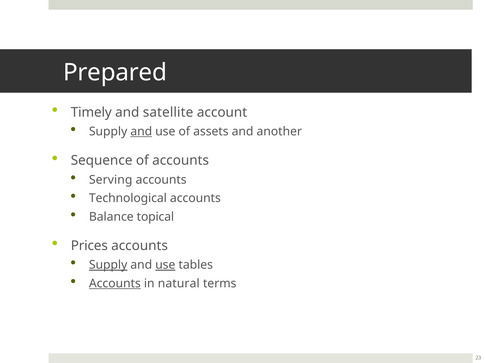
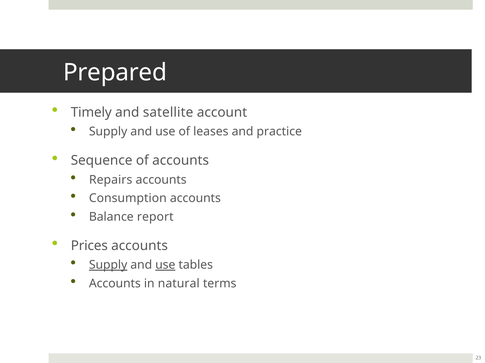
and at (141, 132) underline: present -> none
assets: assets -> leases
another: another -> practice
Serving: Serving -> Repairs
Technological: Technological -> Consumption
topical: topical -> report
Accounts at (115, 284) underline: present -> none
